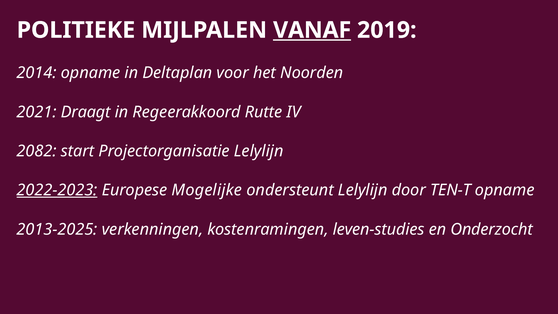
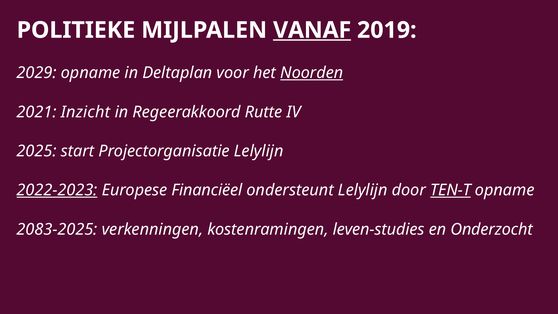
2014: 2014 -> 2029
Noorden underline: none -> present
Draagt: Draagt -> Inzicht
2082: 2082 -> 2025
Mogelijke: Mogelijke -> Financiëel
TEN-T underline: none -> present
2013-2025: 2013-2025 -> 2083-2025
